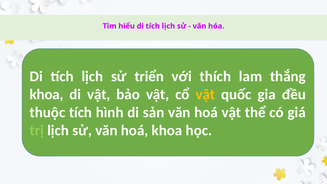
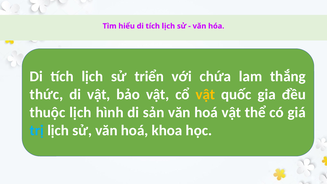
thích: thích -> chứa
khoa at (47, 94): khoa -> thức
thuộc tích: tích -> lịch
trị colour: light green -> light blue
